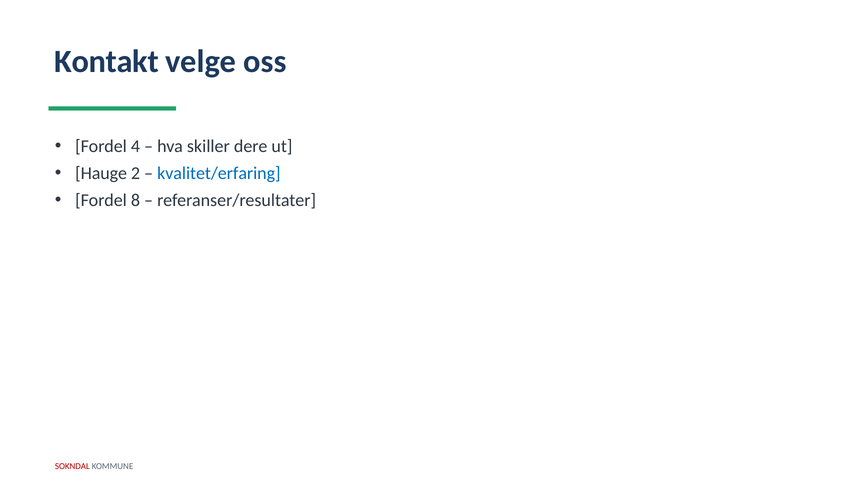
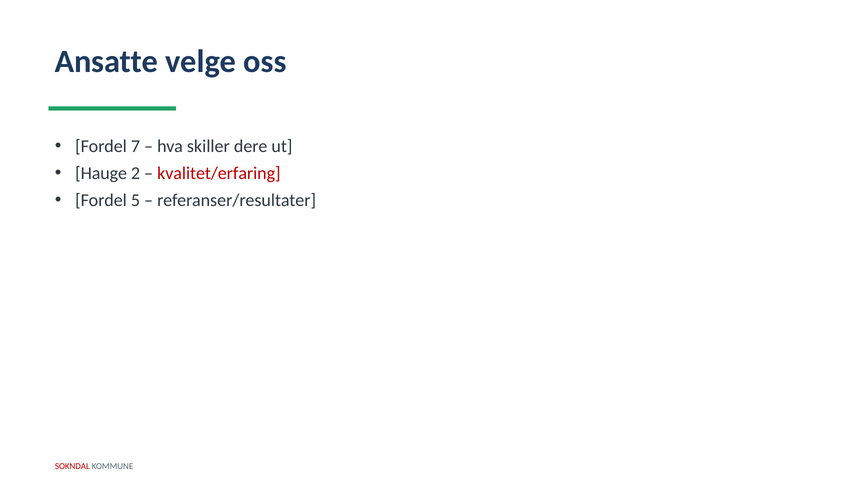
Kontakt: Kontakt -> Ansatte
4: 4 -> 7
kvalitet/erfaring colour: blue -> red
8: 8 -> 5
